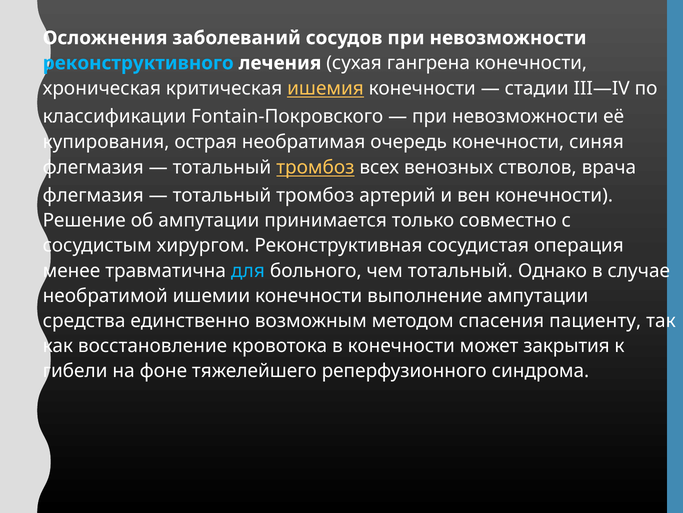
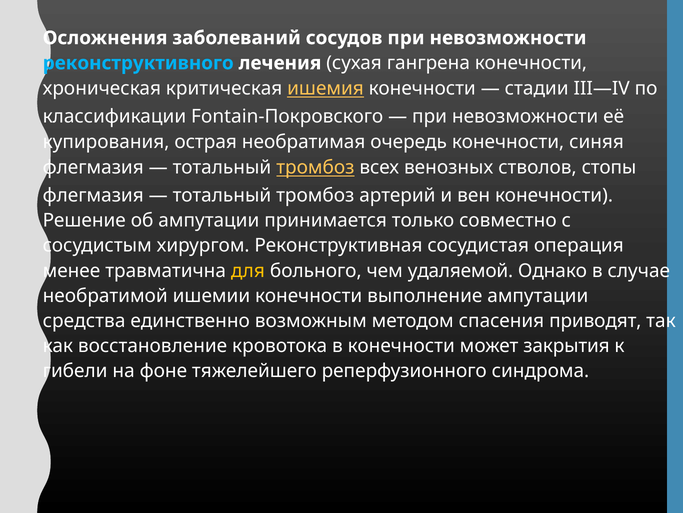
врача: врача -> стопы
для colour: light blue -> yellow
чем тотальный: тотальный -> удаляемой
пациенту: пациенту -> приводят
